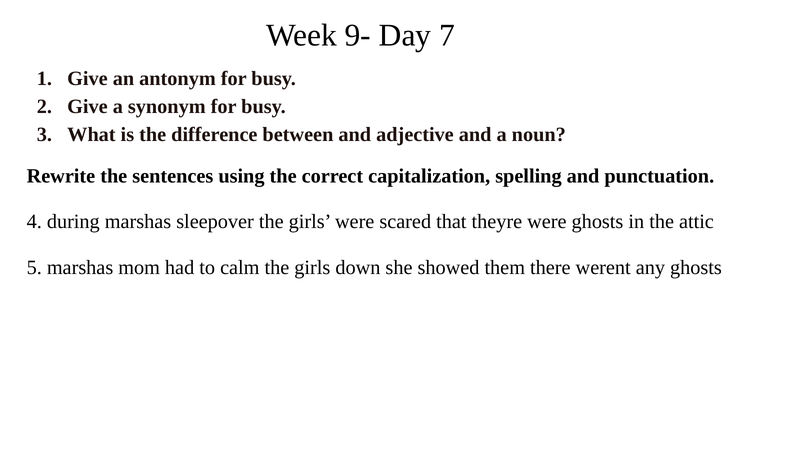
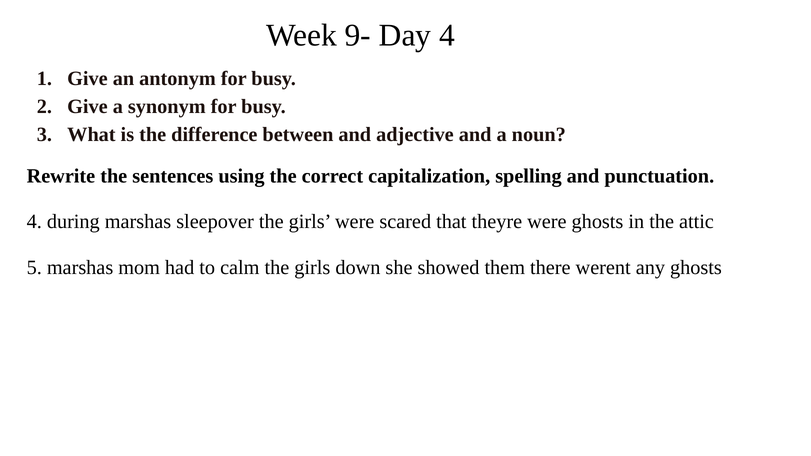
Day 7: 7 -> 4
